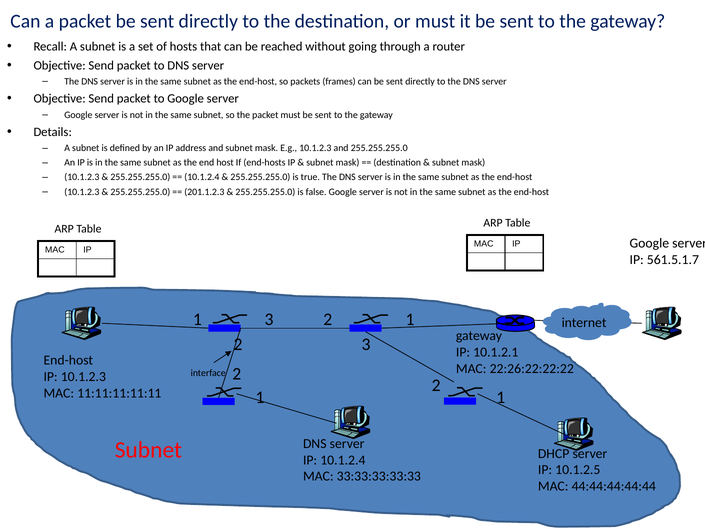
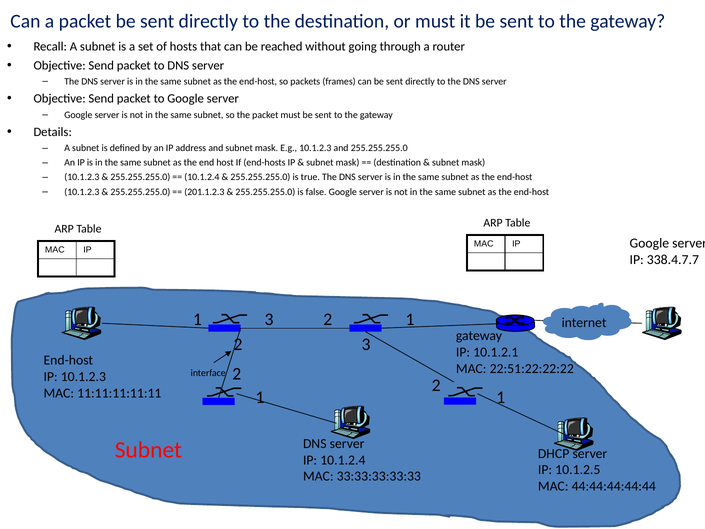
561.5.1.7: 561.5.1.7 -> 338.4.7.7
22:26:22:22:22: 22:26:22:22:22 -> 22:51:22:22:22
